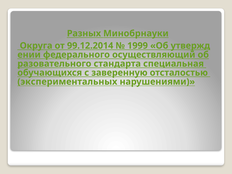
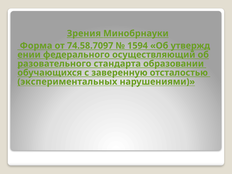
Разных: Разных -> Зрения
Округа: Округа -> Форма
99.12.2014: 99.12.2014 -> 74.58.7097
1999: 1999 -> 1594
специальная: специальная -> образовании
